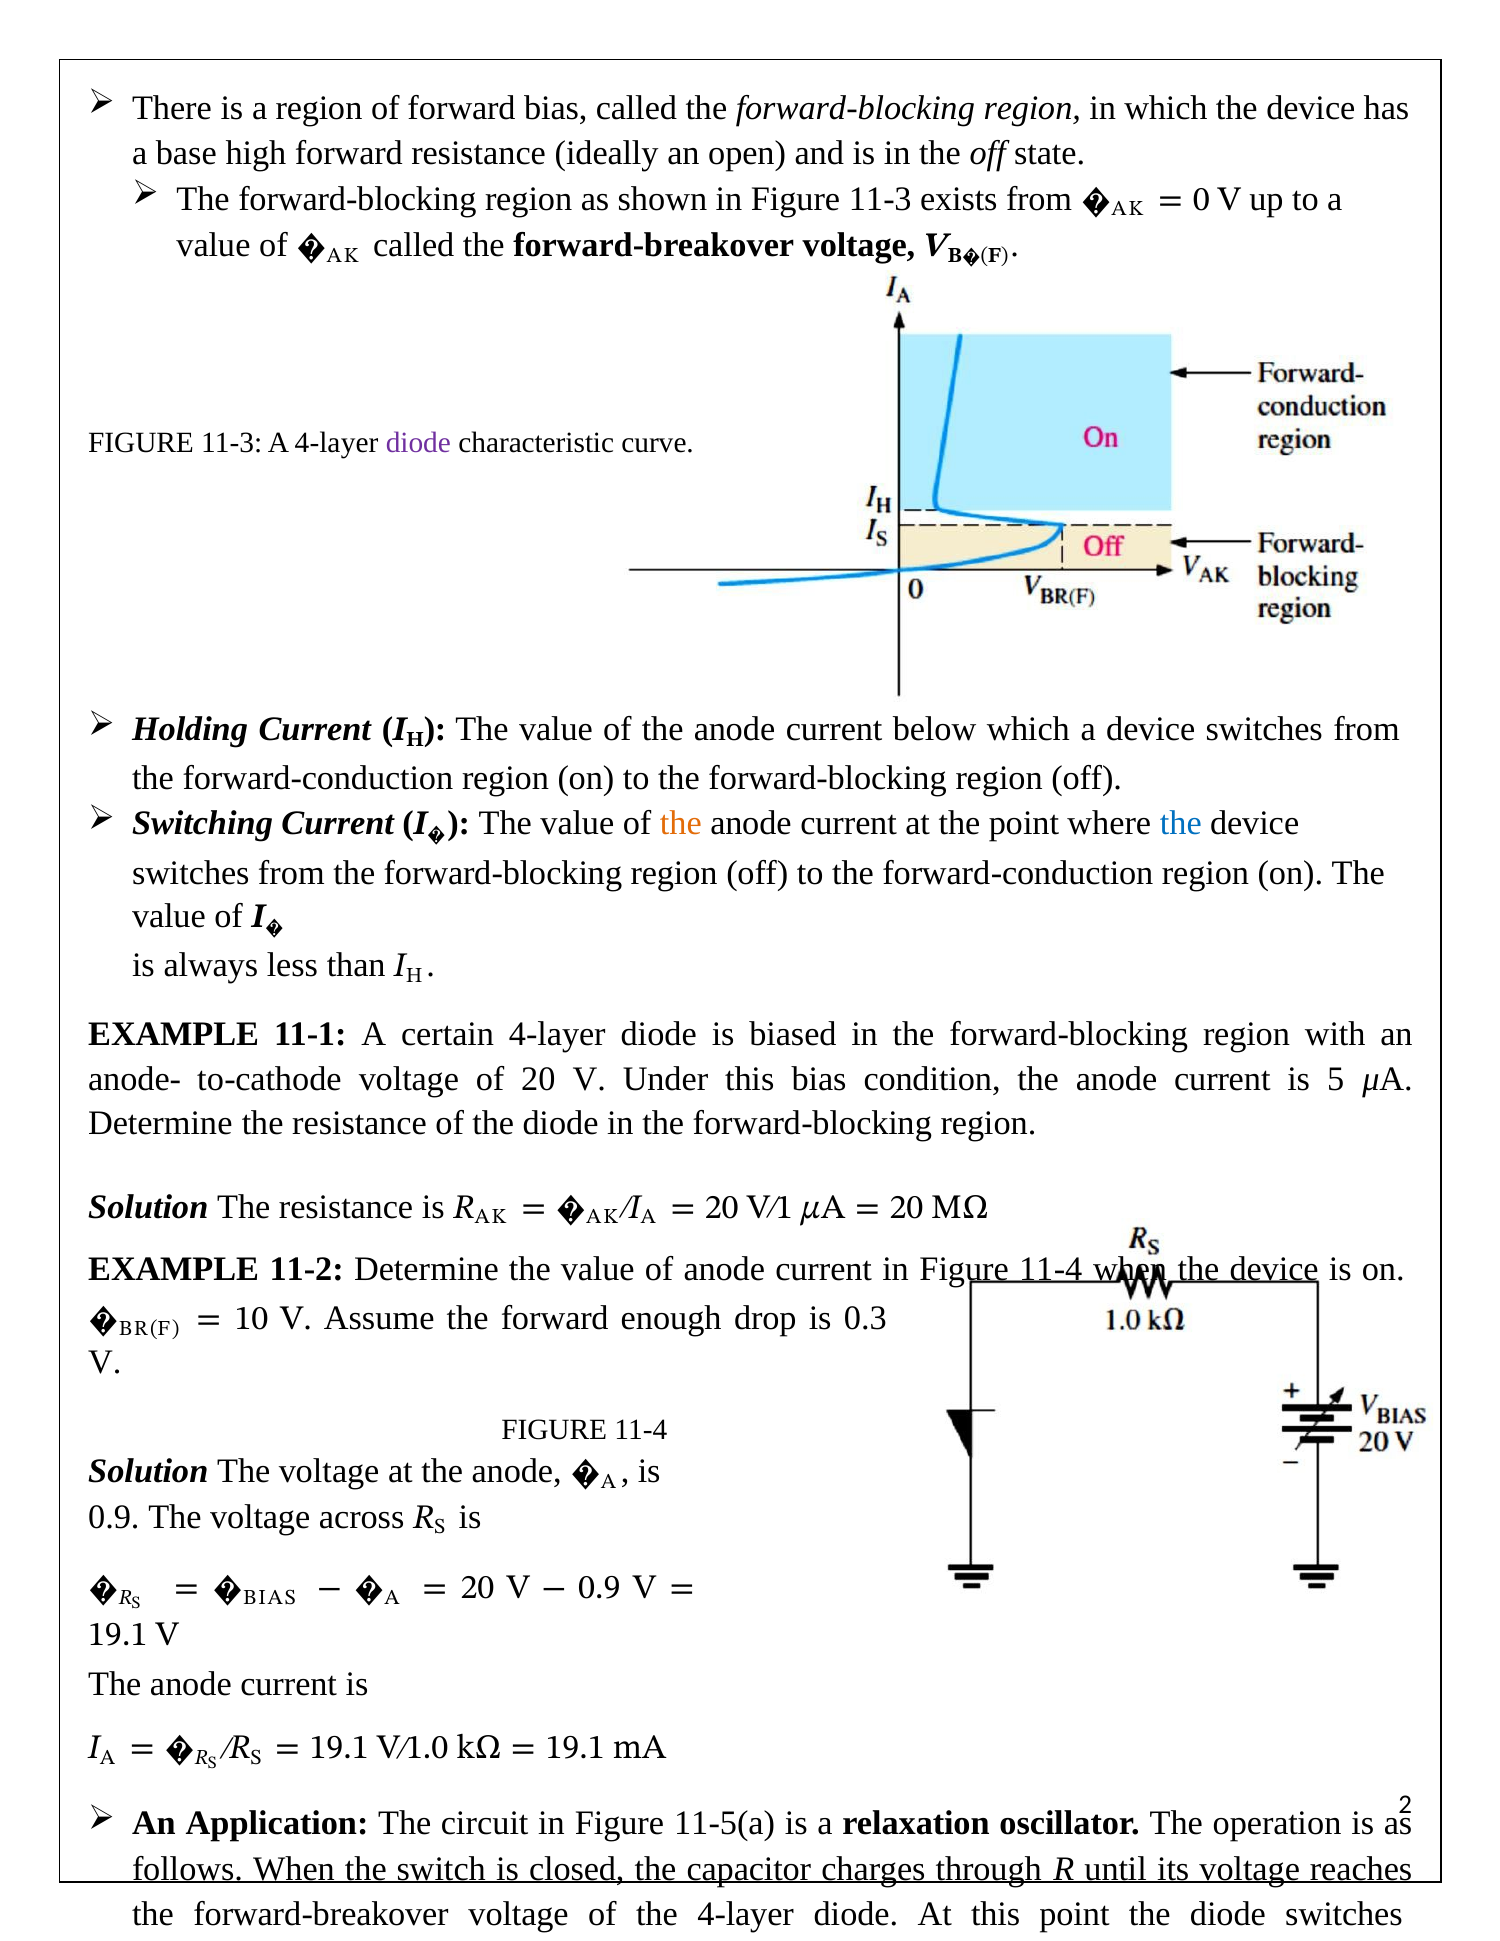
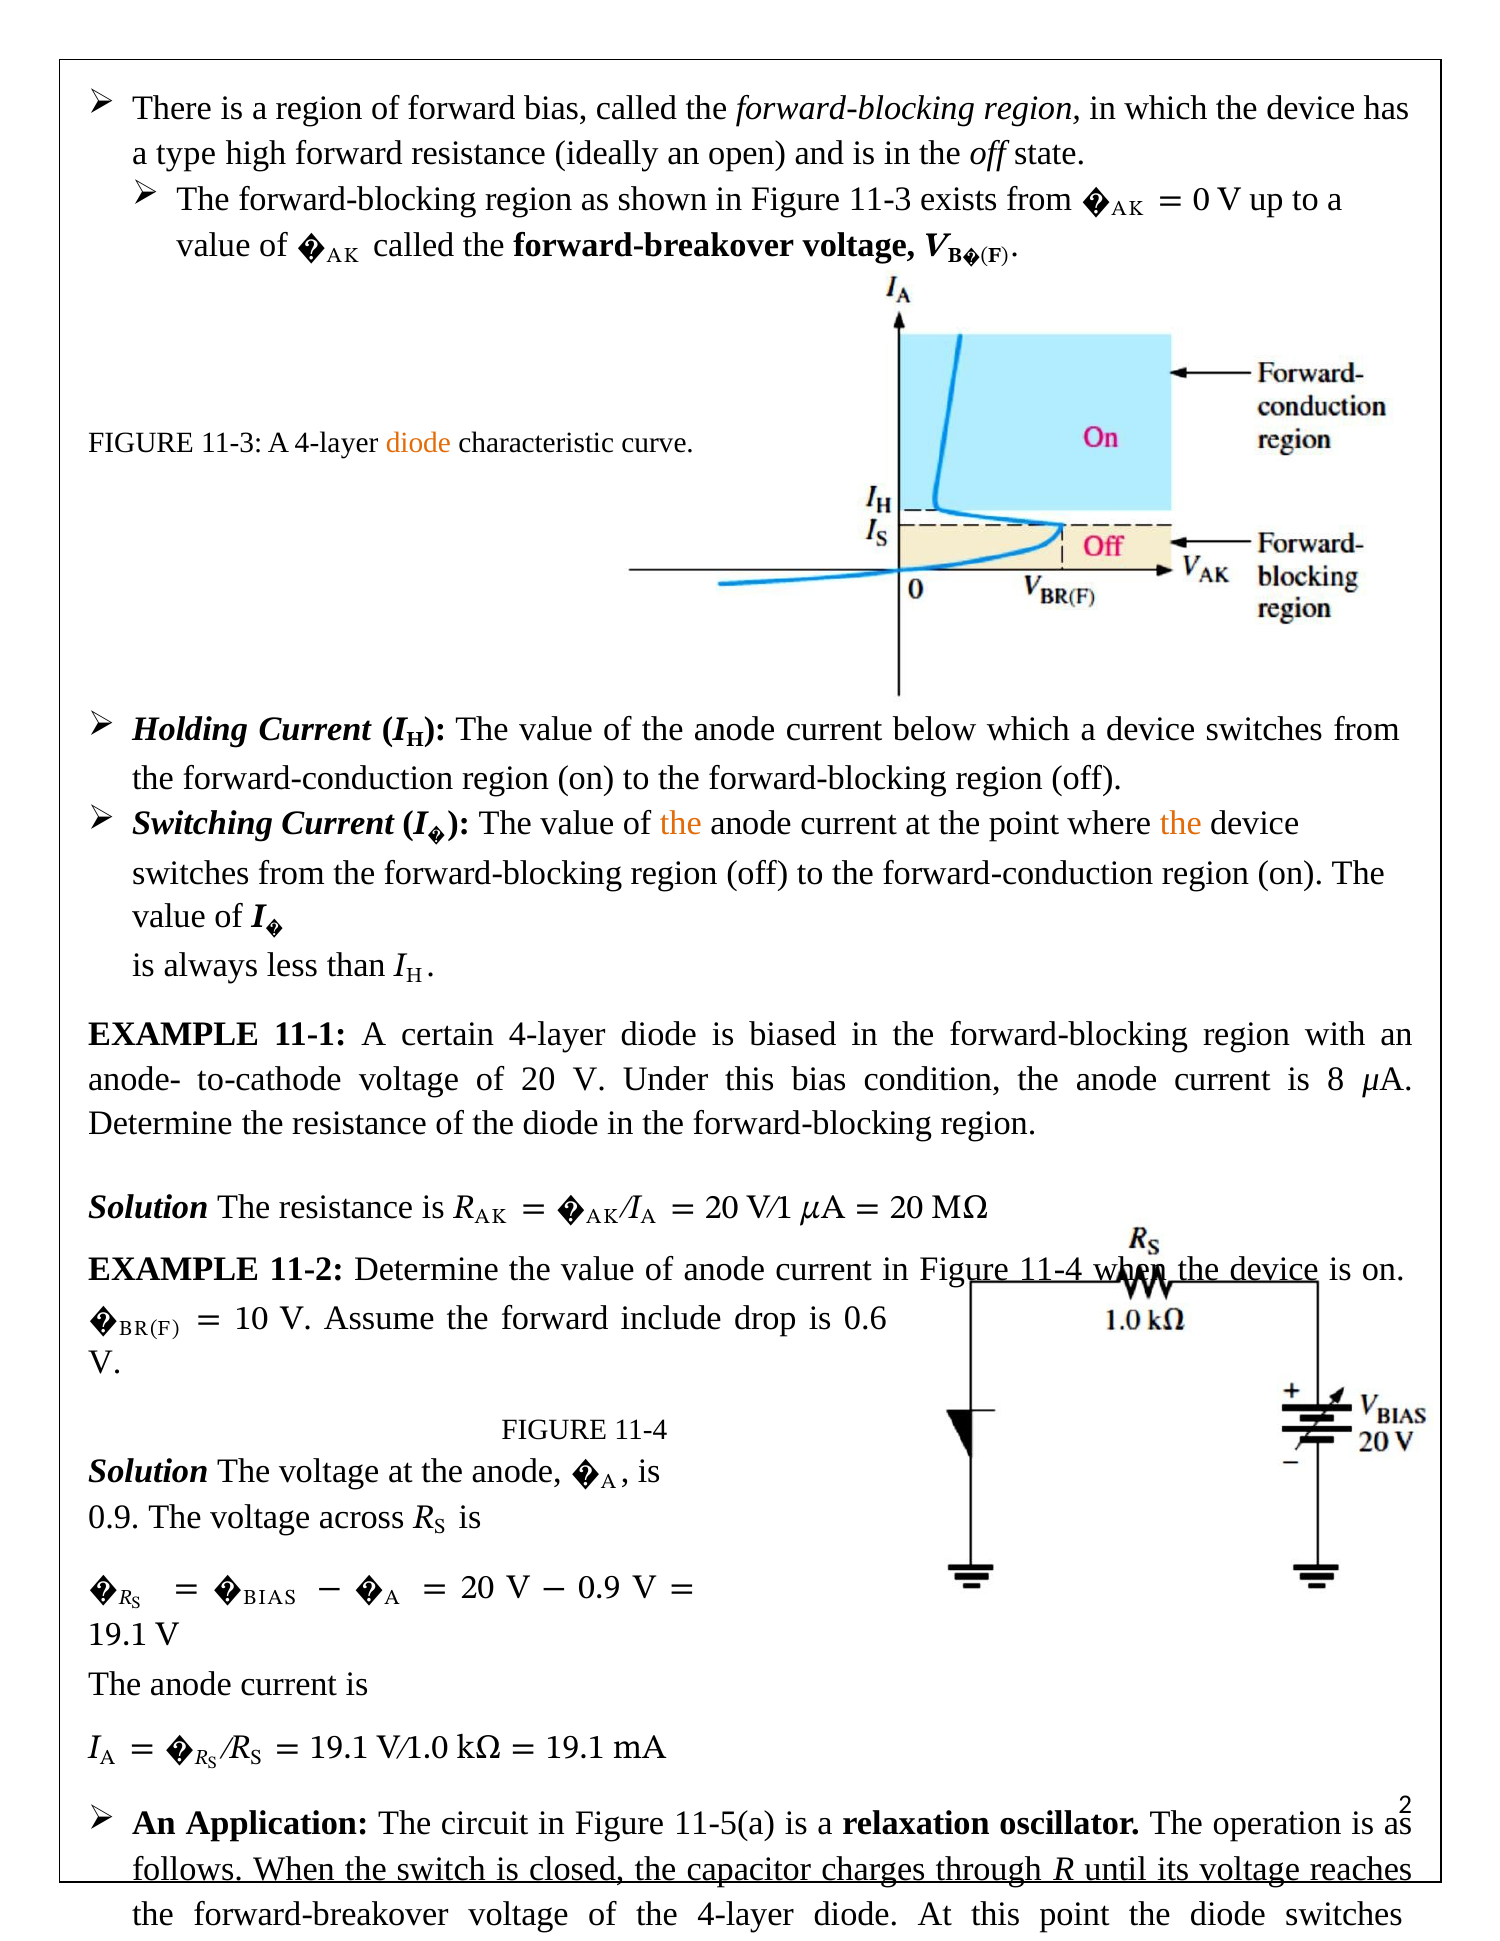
base: base -> type
diode at (418, 443) colour: purple -> orange
the at (1181, 823) colour: blue -> orange
5: 5 -> 8
enough: enough -> include
0.3: 0.3 -> 0.6
